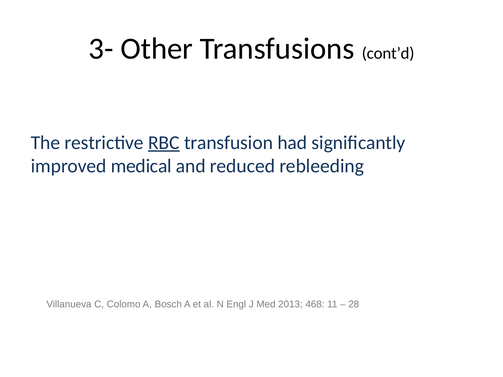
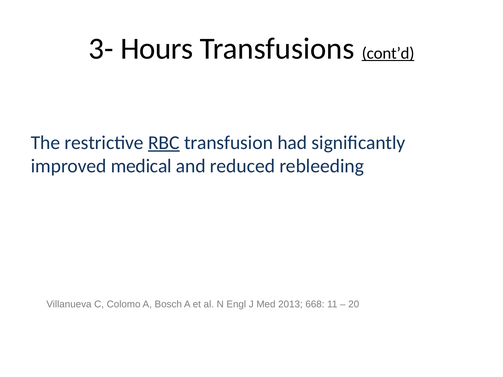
Other: Other -> Hours
cont’d underline: none -> present
468: 468 -> 668
28: 28 -> 20
